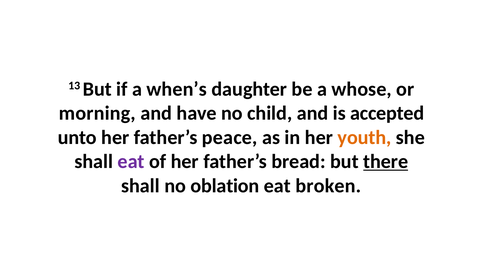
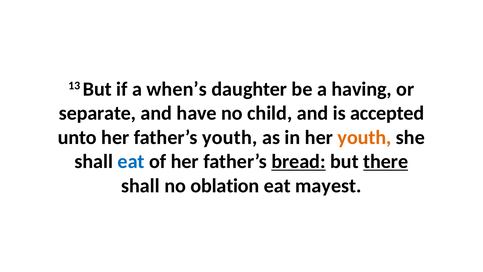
whose: whose -> having
morning: morning -> separate
father’s peace: peace -> youth
eat at (131, 161) colour: purple -> blue
bread underline: none -> present
broken: broken -> mayest
